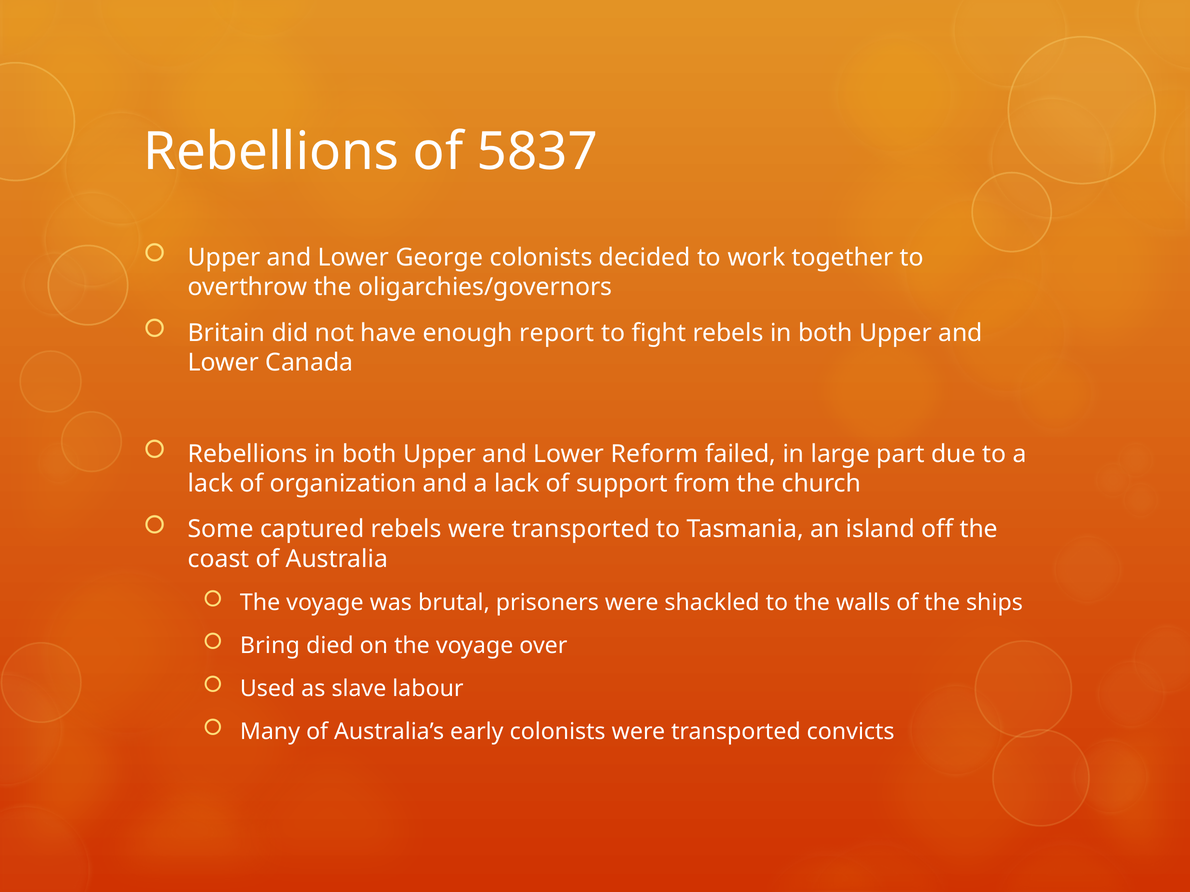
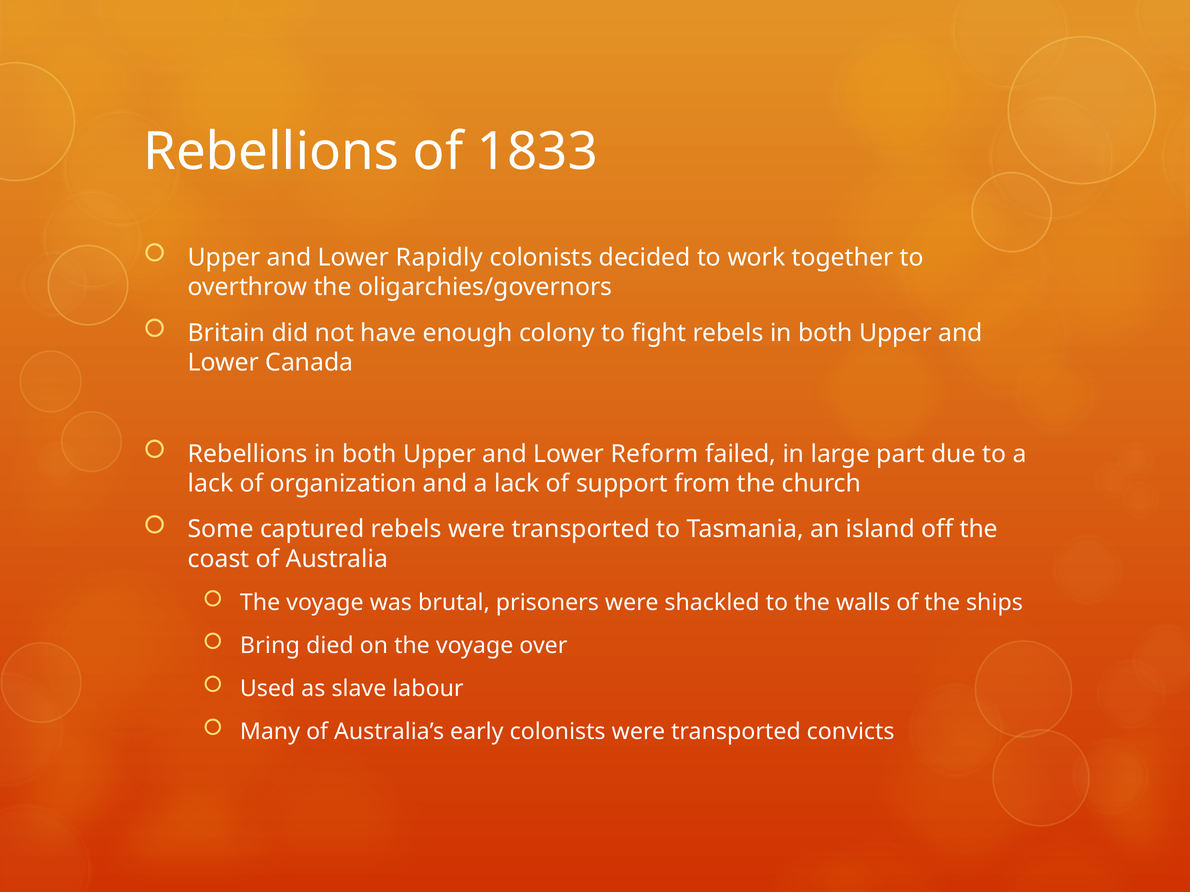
5837: 5837 -> 1833
George: George -> Rapidly
report: report -> colony
